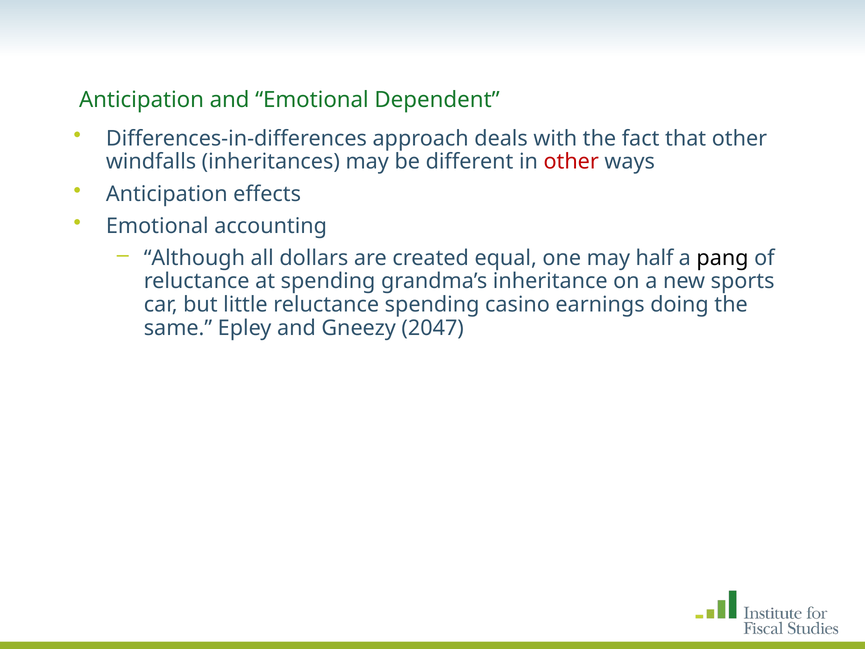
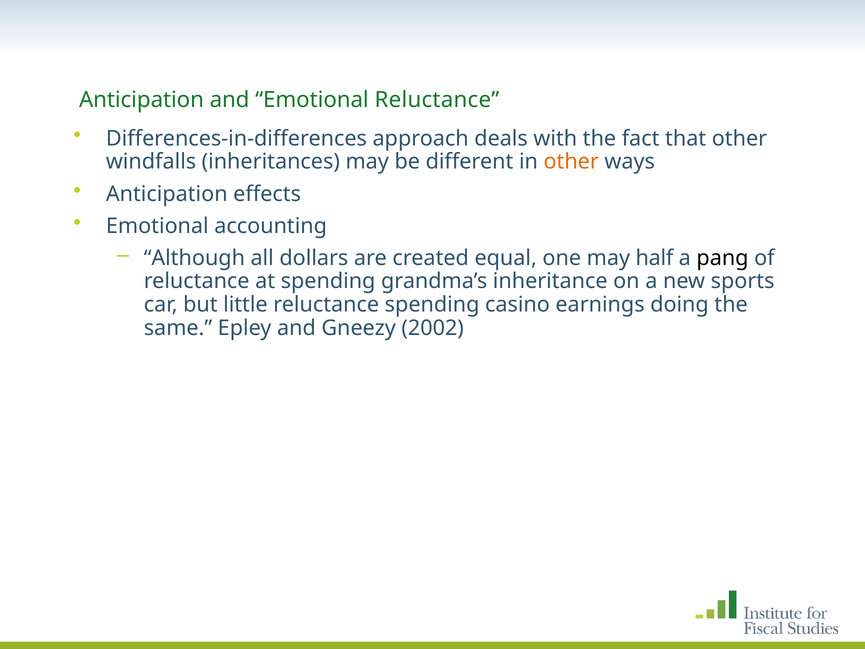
Emotional Dependent: Dependent -> Reluctance
other at (571, 162) colour: red -> orange
2047: 2047 -> 2002
